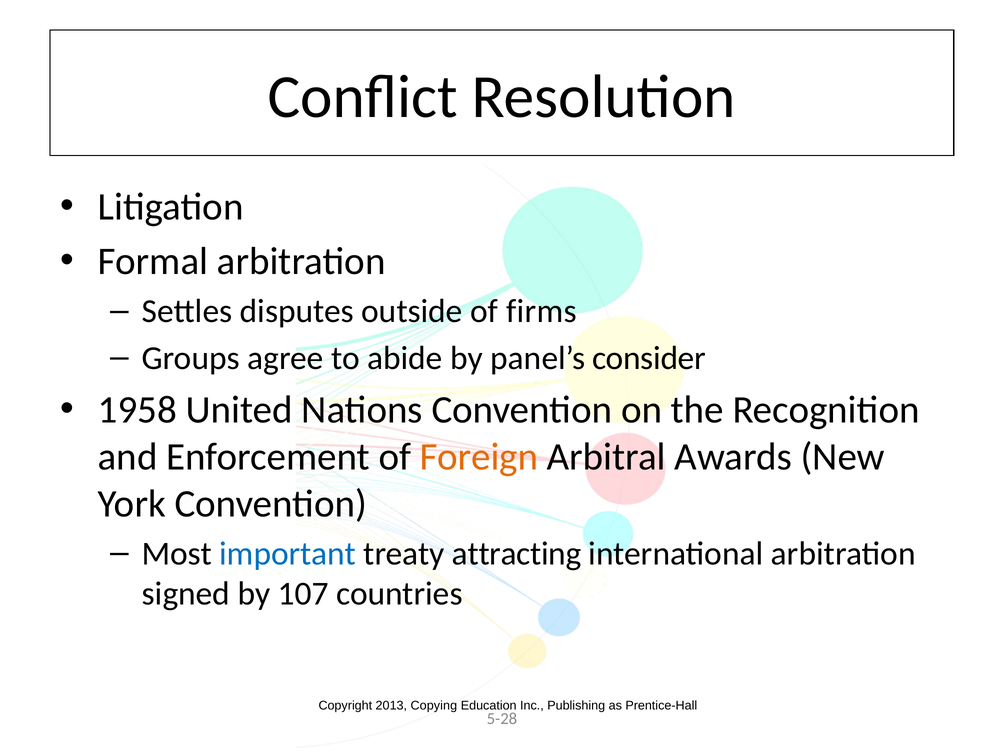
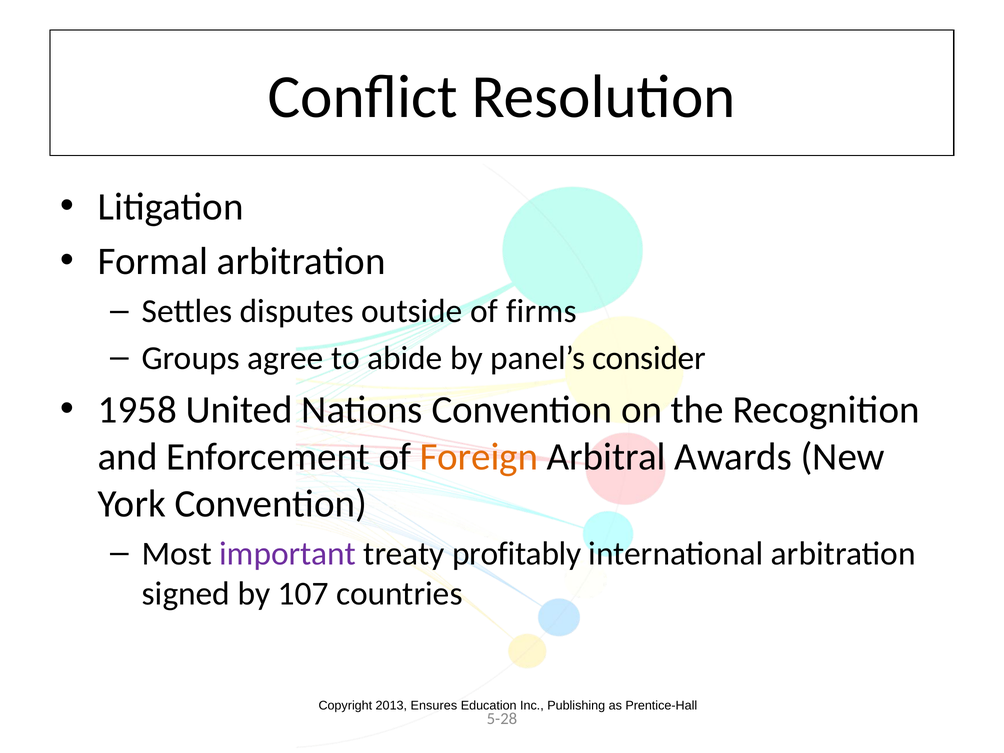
important colour: blue -> purple
attracting: attracting -> profitably
Copying: Copying -> Ensures
